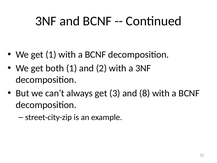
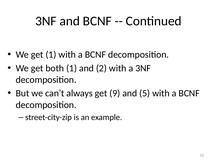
3: 3 -> 9
8: 8 -> 5
